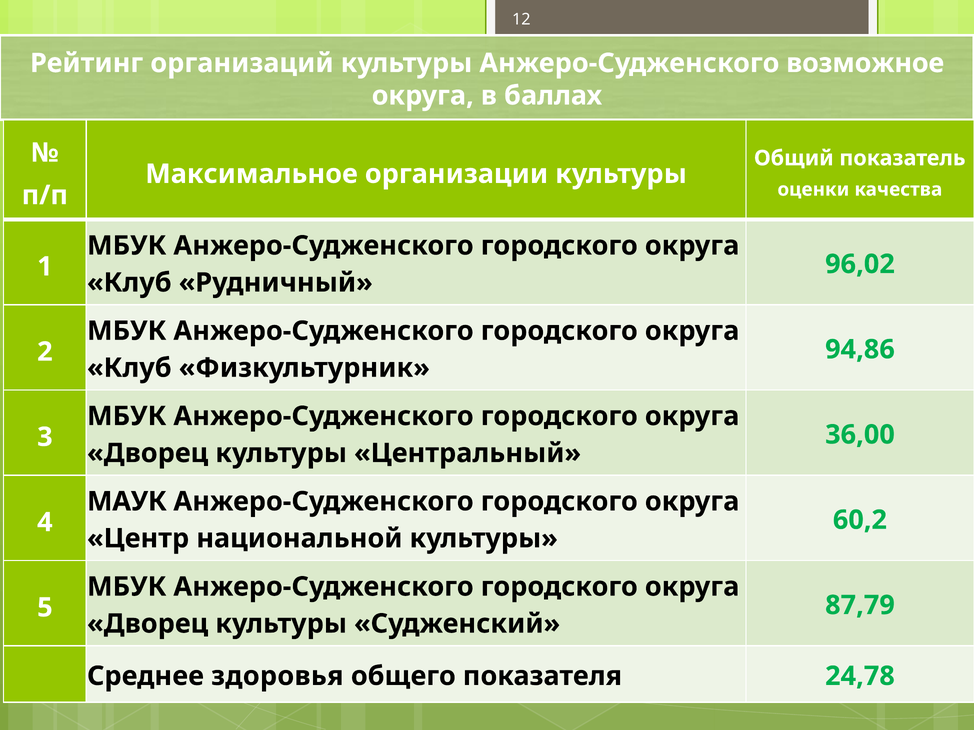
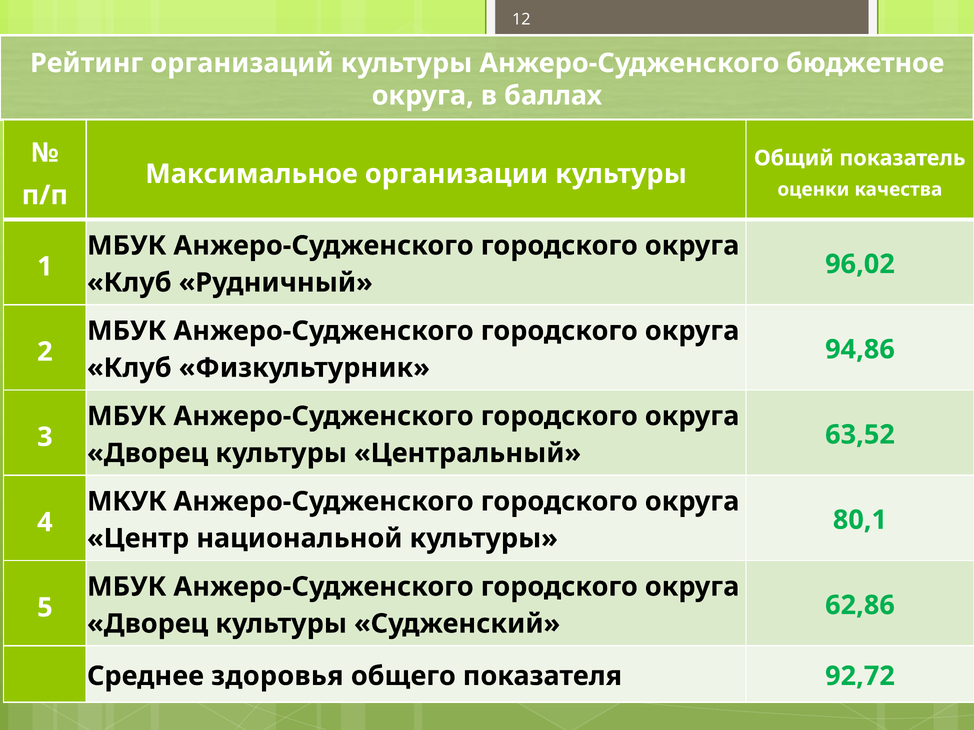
возможное: возможное -> бюджетное
36,00: 36,00 -> 63,52
МАУК: МАУК -> МКУК
60,2: 60,2 -> 80,1
87,79: 87,79 -> 62,86
24,78: 24,78 -> 92,72
